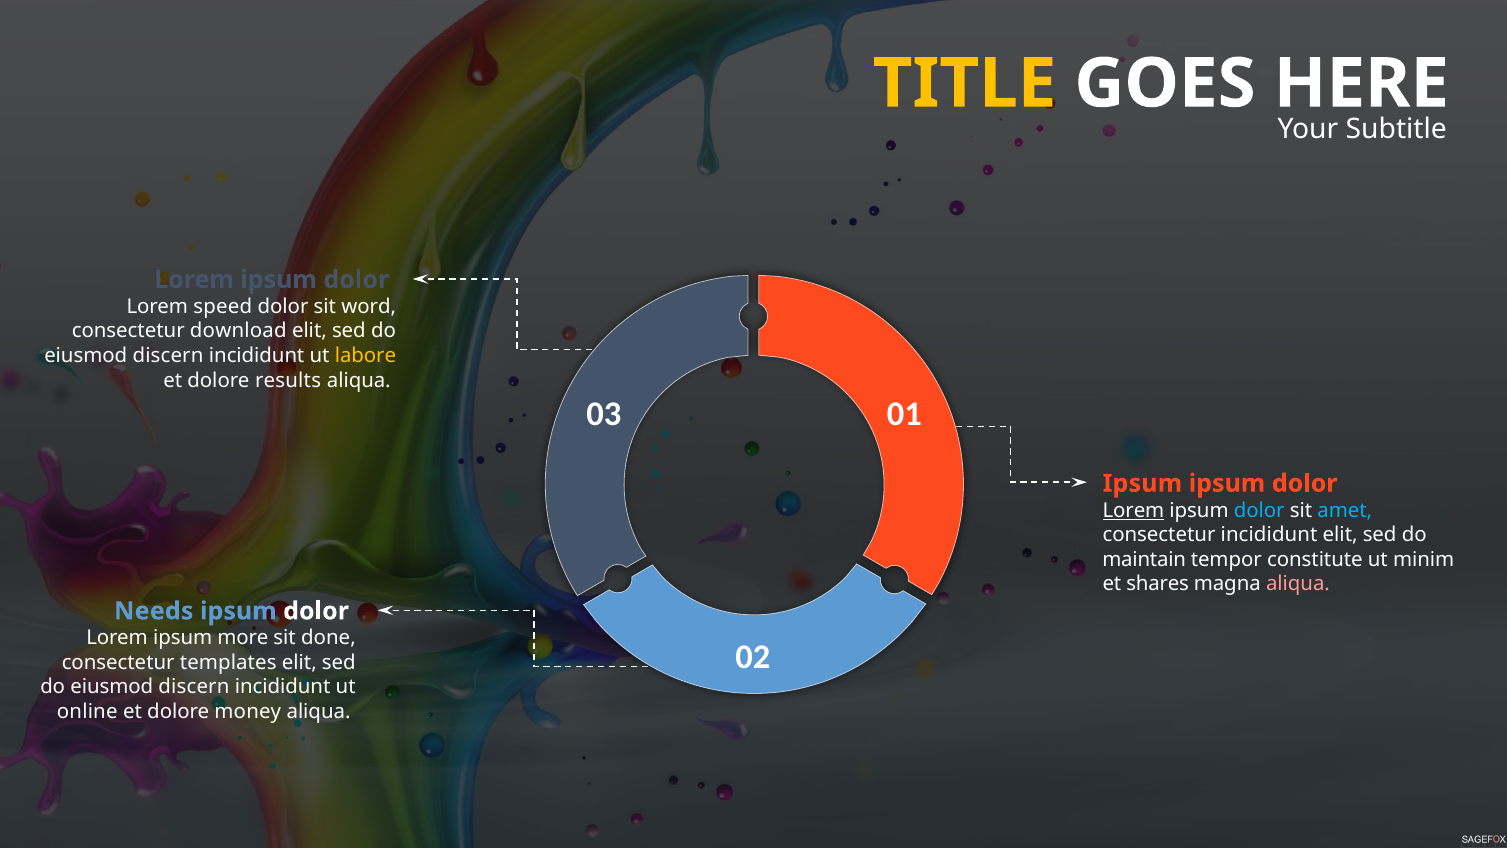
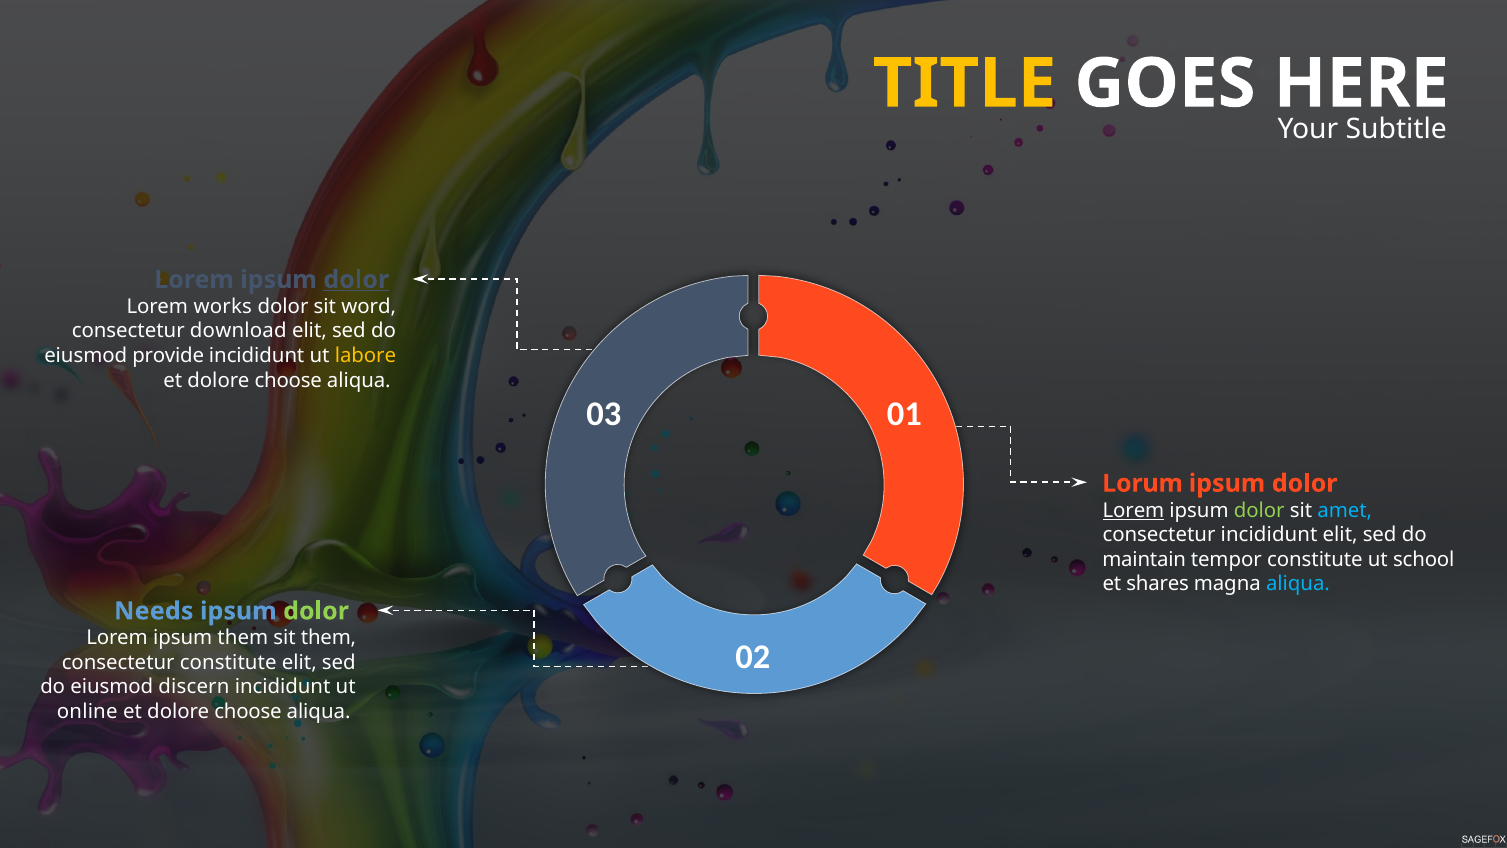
dolor at (356, 280) underline: none -> present
speed: speed -> works
discern at (168, 356): discern -> provide
results at (288, 380): results -> choose
Ipsum at (1142, 483): Ipsum -> Lorum
dolor at (1259, 510) colour: light blue -> light green
minim: minim -> school
aliqua at (1298, 584) colour: pink -> light blue
dolor at (316, 611) colour: white -> light green
ipsum more: more -> them
sit done: done -> them
consectetur templates: templates -> constitute
money at (248, 711): money -> choose
